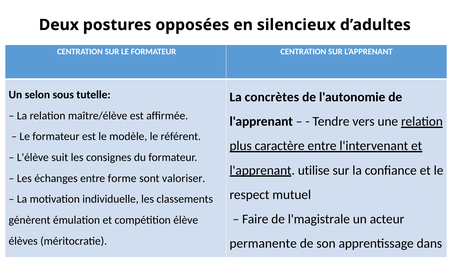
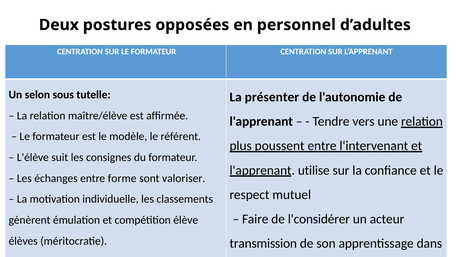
silencieux: silencieux -> personnel
concrètes: concrètes -> présenter
caractère: caractère -> poussent
l'magistrale: l'magistrale -> l'considérer
permanente: permanente -> transmission
